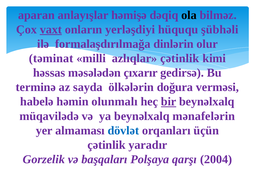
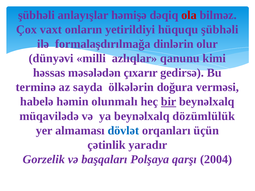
aparan at (36, 15): aparan -> şübhəli
ola colour: black -> red
vaxt underline: present -> none
yerləşdiyi: yerləşdiyi -> yetirildiyi
təminat: təminat -> dünyəvi
azlıqlar çətinlik: çətinlik -> qanunu
mənafelərin: mənafelərin -> dözümlülük
